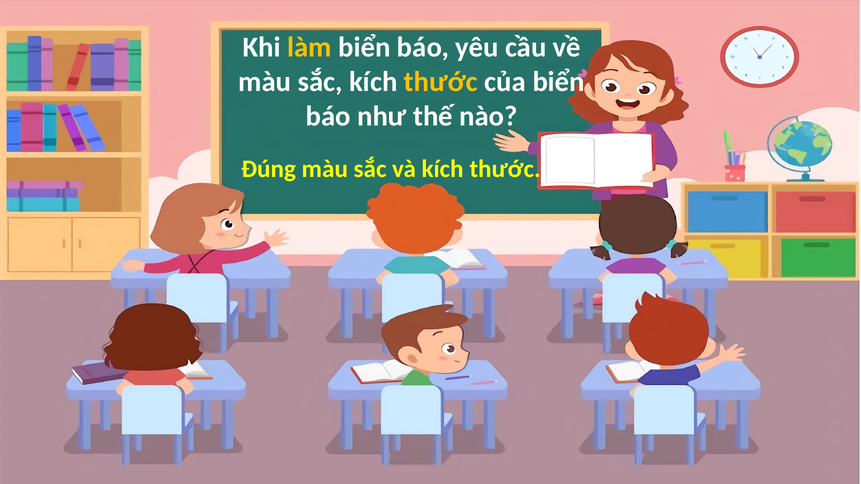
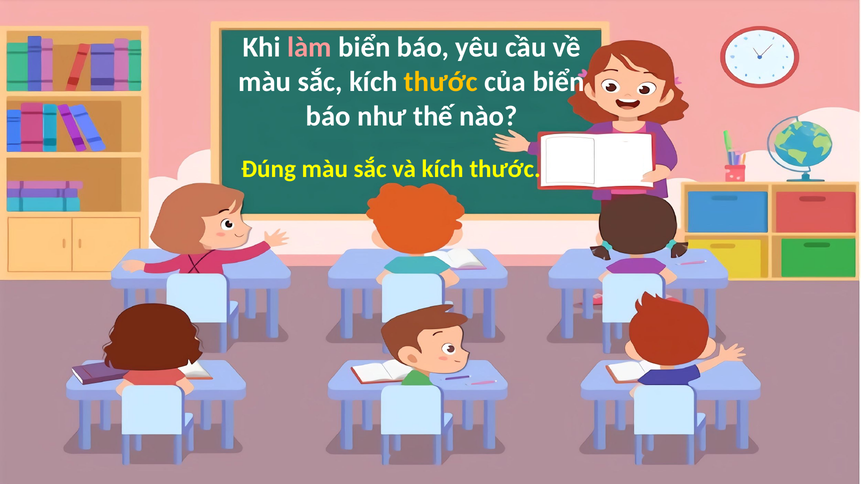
làm colour: yellow -> pink
